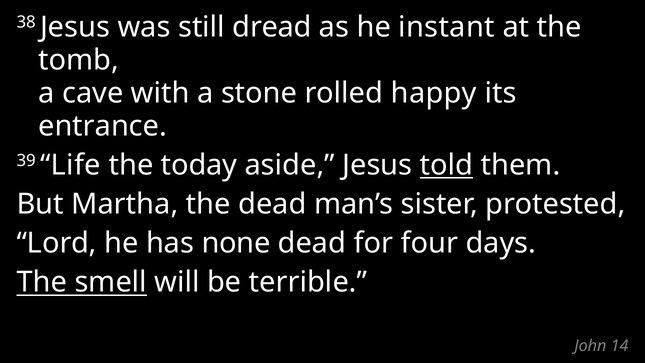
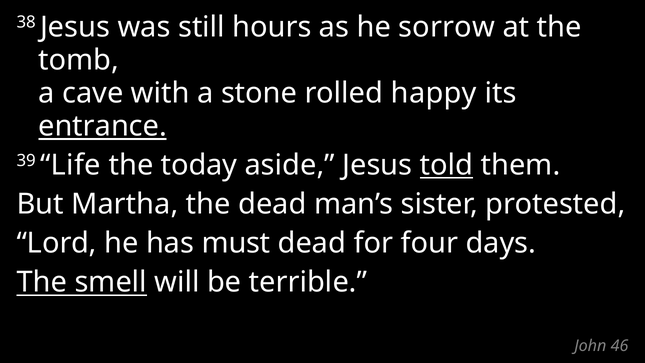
dread: dread -> hours
instant: instant -> sorrow
entrance underline: none -> present
none: none -> must
14: 14 -> 46
